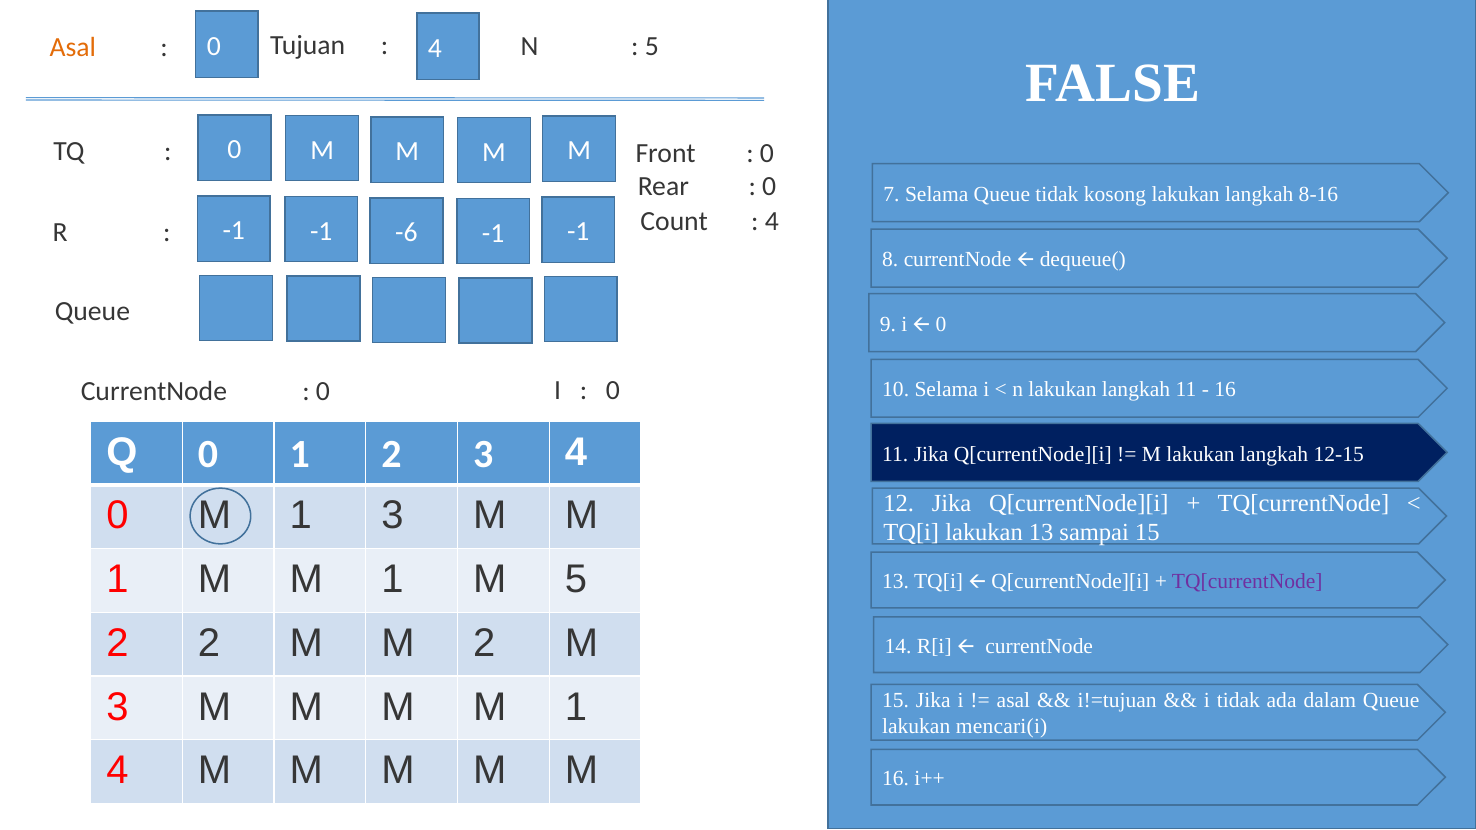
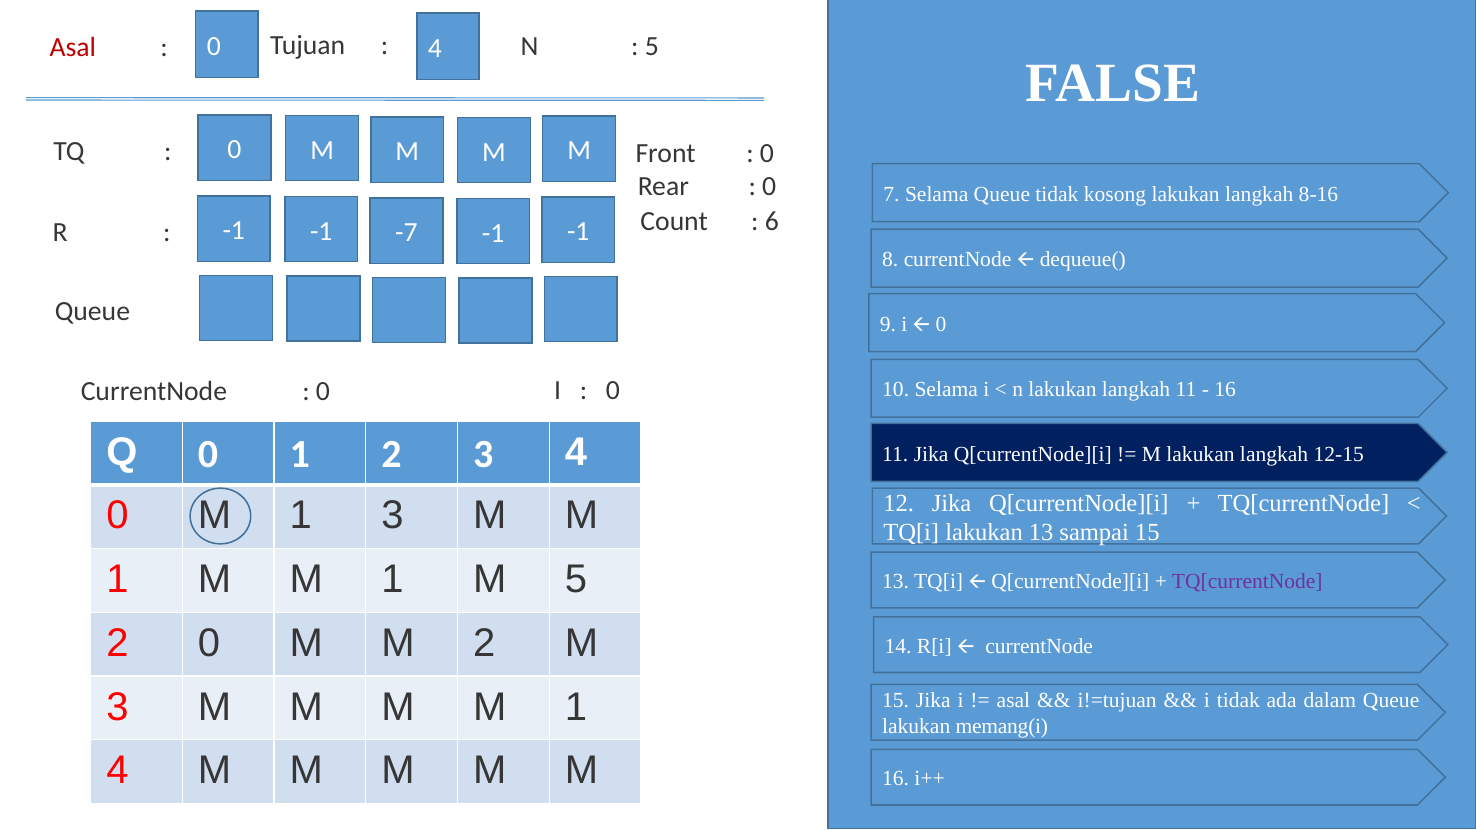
Asal at (73, 48) colour: orange -> red
4 at (772, 221): 4 -> 6
-6: -6 -> -7
2 2: 2 -> 0
mencari(i: mencari(i -> memang(i
